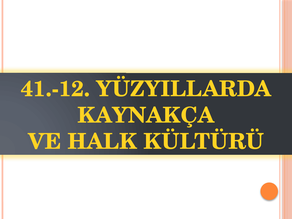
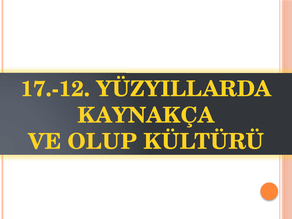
41.-12: 41.-12 -> 17.-12
HALK: HALK -> OLUP
